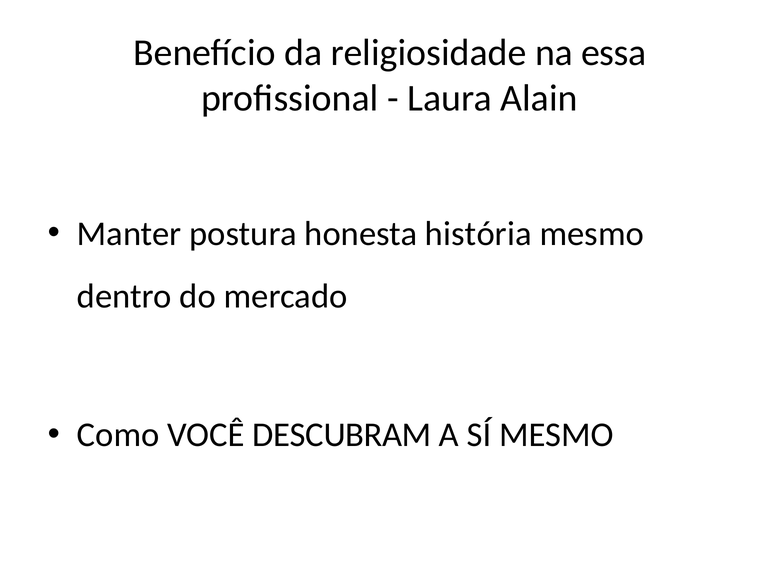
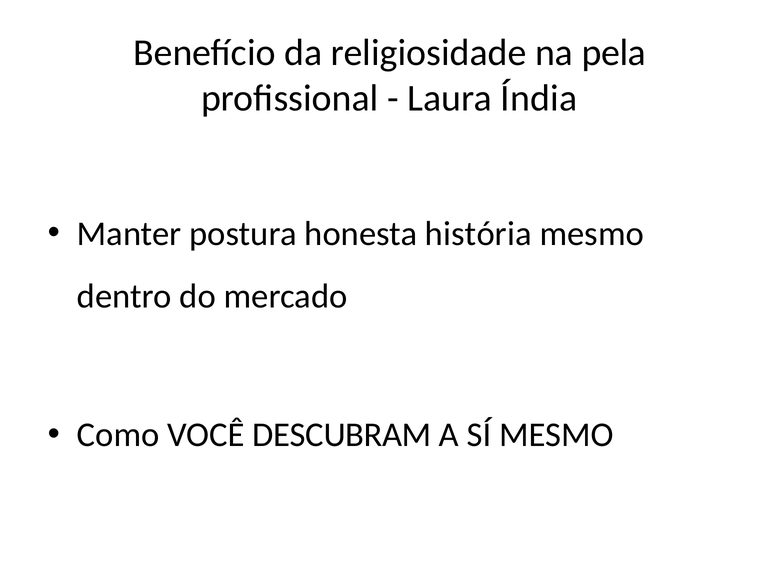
essa: essa -> pela
Alain: Alain -> Índia
